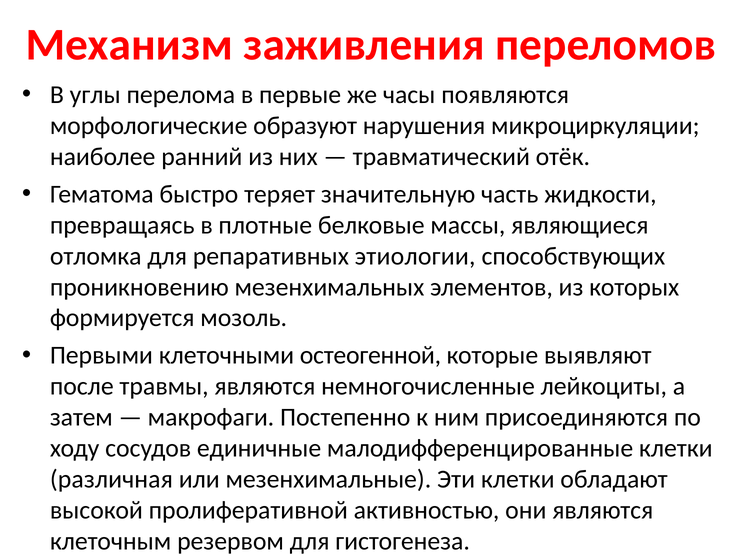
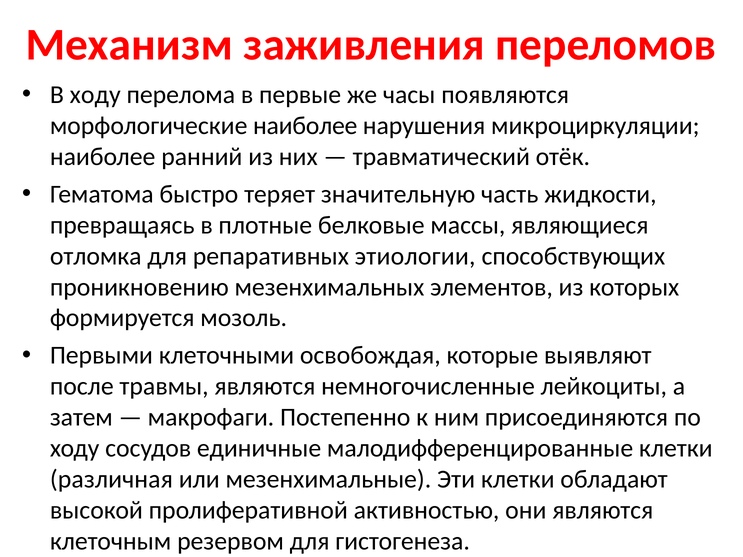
В углы: углы -> ходу
морфологические образуют: образуют -> наиболее
остеогенной: остеогенной -> освобождая
